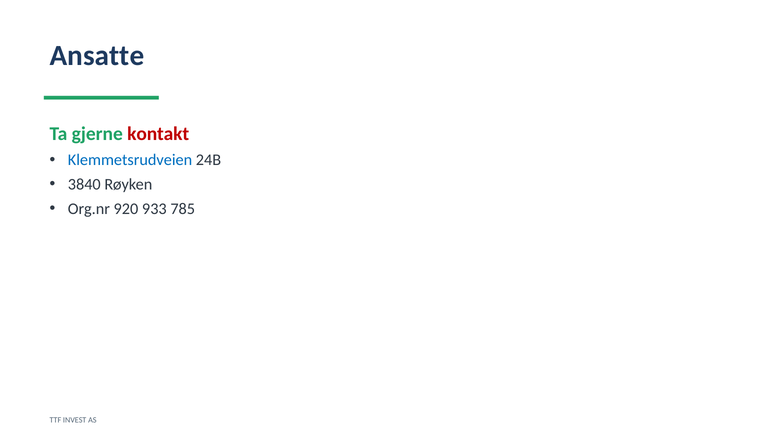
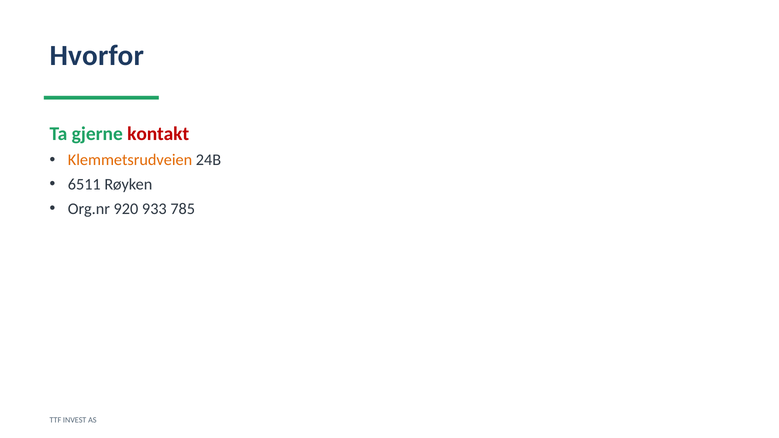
Ansatte: Ansatte -> Hvorfor
Klemmetsrudveien colour: blue -> orange
3840: 3840 -> 6511
